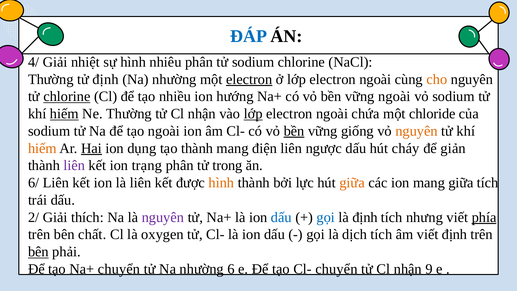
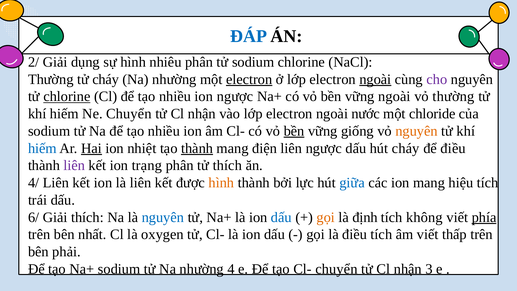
4/: 4/ -> 2/
nhiệt: nhiệt -> dụng
tử định: định -> cháy
ngoài at (375, 79) underline: none -> present
cho colour: orange -> purple
ion hướng: hướng -> ngược
vỏ sodium: sodium -> thường
hiếm at (64, 114) underline: present -> none
Ne Thường: Thường -> Chuyển
lớp at (253, 114) underline: present -> none
chứa: chứa -> nước
Na để tạo ngoài: ngoài -> nhiều
hiếm at (42, 148) colour: orange -> blue
dụng: dụng -> nhiệt
thành at (197, 148) underline: none -> present
để giản: giản -> điều
tử trong: trong -> thích
6/: 6/ -> 4/
giữa at (352, 183) colour: orange -> blue
mang giữa: giữa -> hiệu
2/: 2/ -> 6/
nguyên at (163, 217) colour: purple -> blue
gọi at (326, 217) colour: blue -> orange
nhưng: nhưng -> không
chất: chất -> nhất
là dịch: dịch -> điều
viết định: định -> thấp
bên at (38, 252) underline: present -> none
Na+ chuyển: chuyển -> sodium
6: 6 -> 4
9: 9 -> 3
